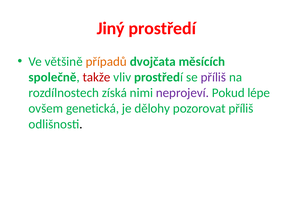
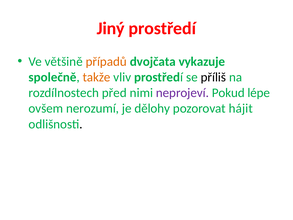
měsících: měsících -> vykazuje
takže colour: red -> orange
příliš at (213, 77) colour: purple -> black
získá: získá -> před
genetická: genetická -> nerozumí
pozorovat příliš: příliš -> hájit
